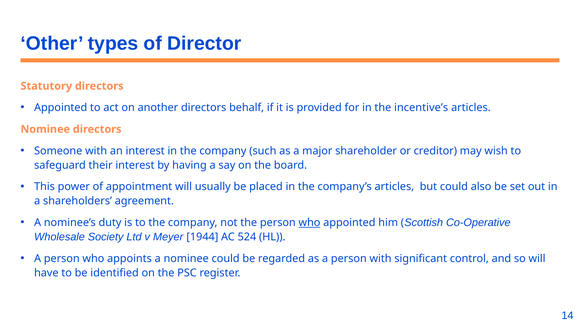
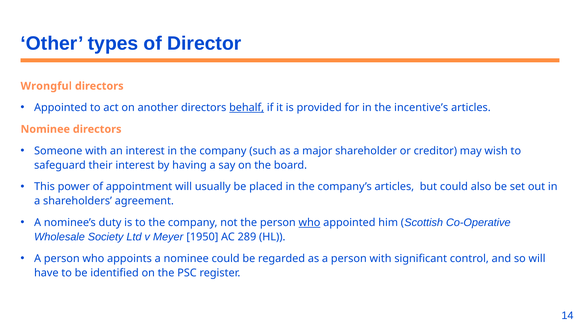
Statutory: Statutory -> Wrongful
behalf underline: none -> present
1944: 1944 -> 1950
524: 524 -> 289
